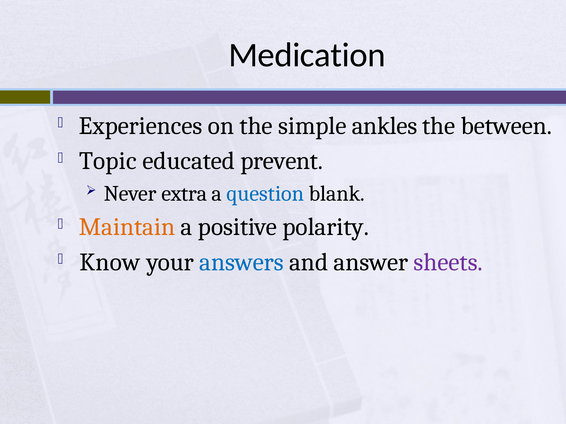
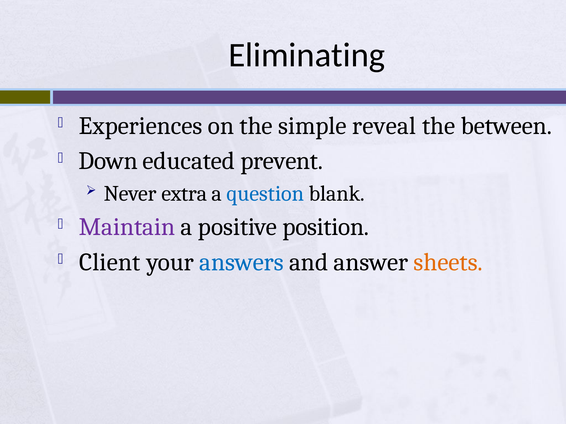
Medication: Medication -> Eliminating
ankles: ankles -> reveal
Topic: Topic -> Down
Maintain colour: orange -> purple
polarity: polarity -> position
Know: Know -> Client
sheets colour: purple -> orange
